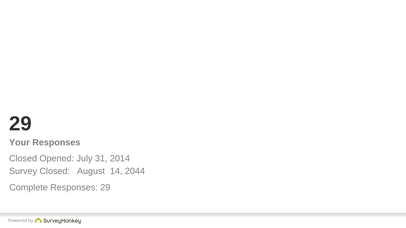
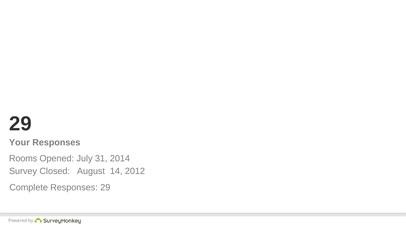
Closed at (23, 159): Closed -> Rooms
2044: 2044 -> 2012
